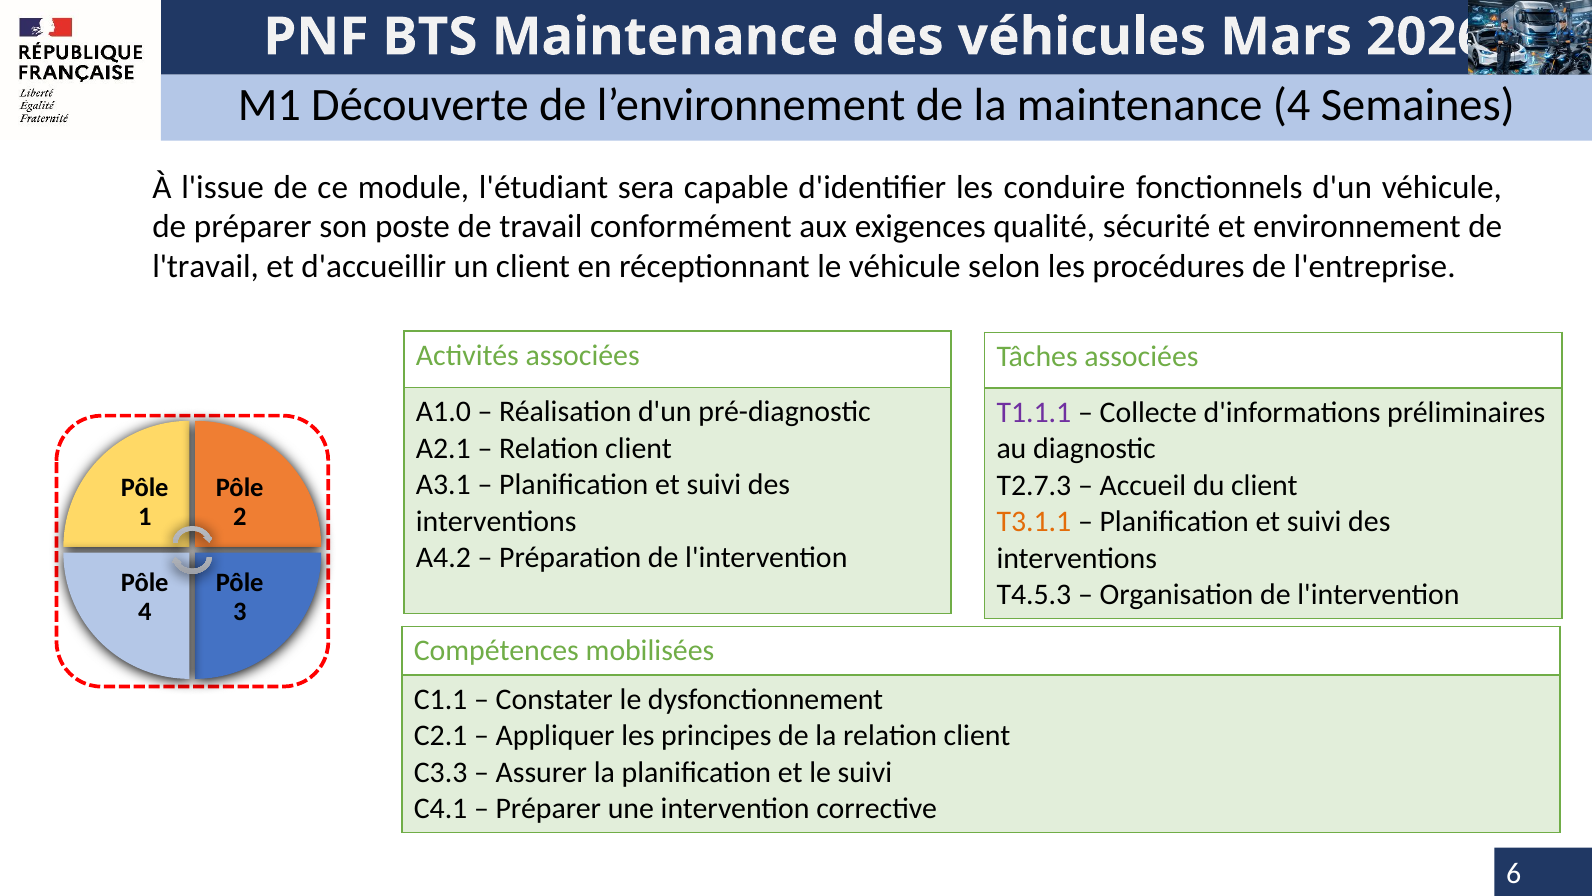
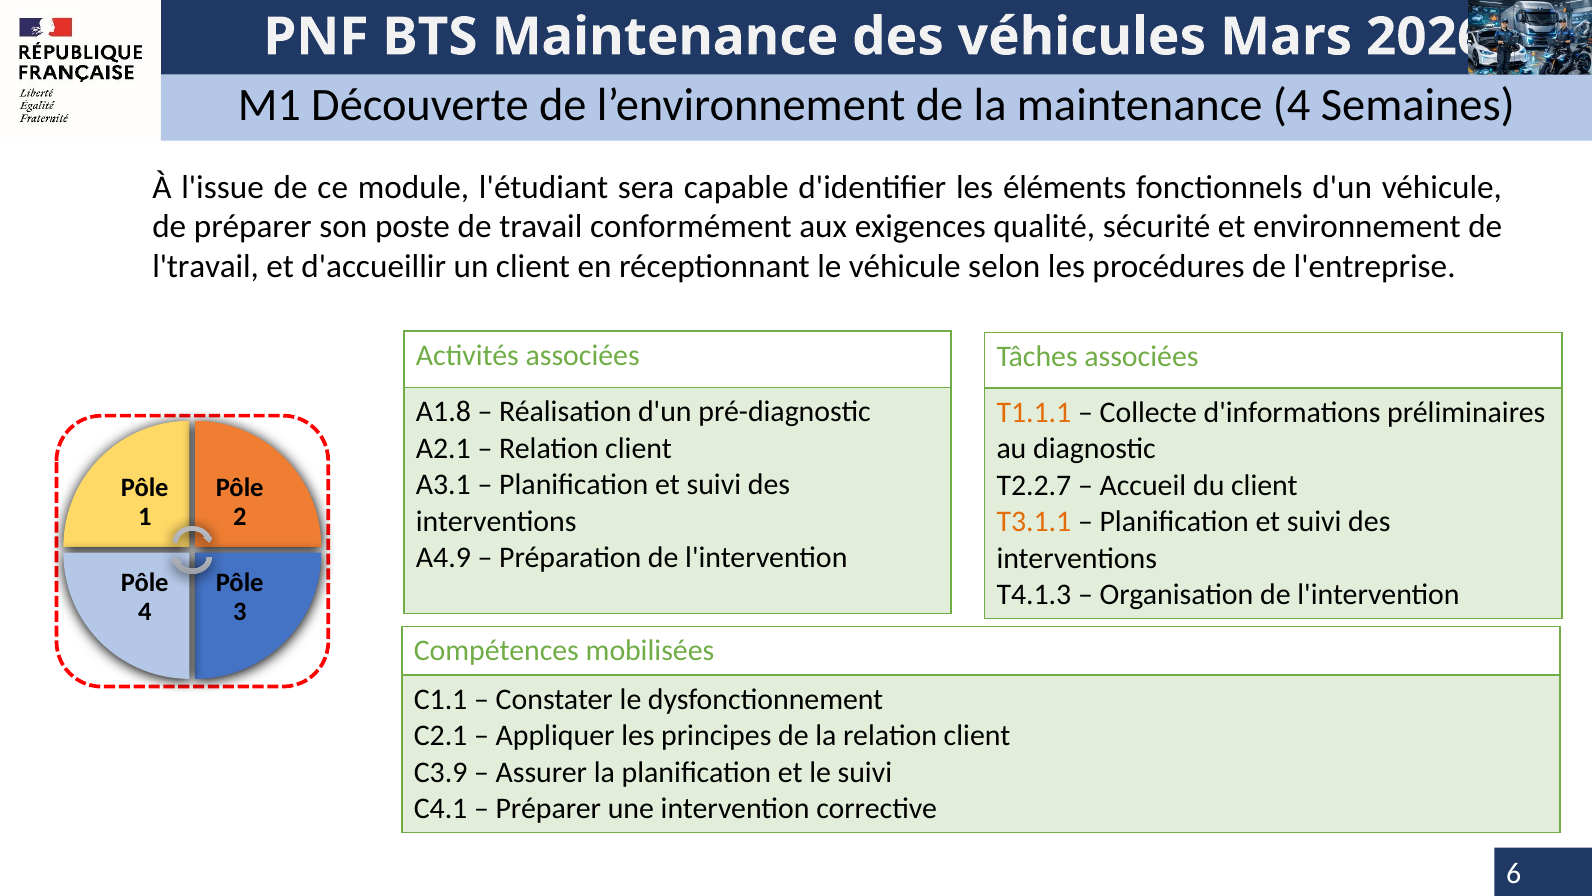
conduire: conduire -> éléments
A1.0: A1.0 -> A1.8
T1.1.1 colour: purple -> orange
T2.7.3: T2.7.3 -> T2.2.7
A4.2: A4.2 -> A4.9
T4.5.3: T4.5.3 -> T4.1.3
C3.3: C3.3 -> C3.9
